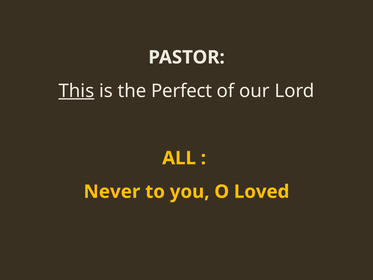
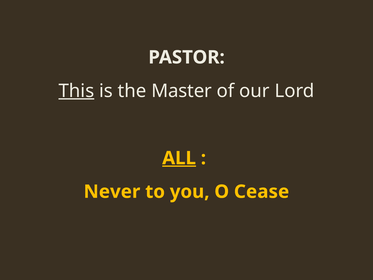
Perfect: Perfect -> Master
ALL underline: none -> present
Loved: Loved -> Cease
